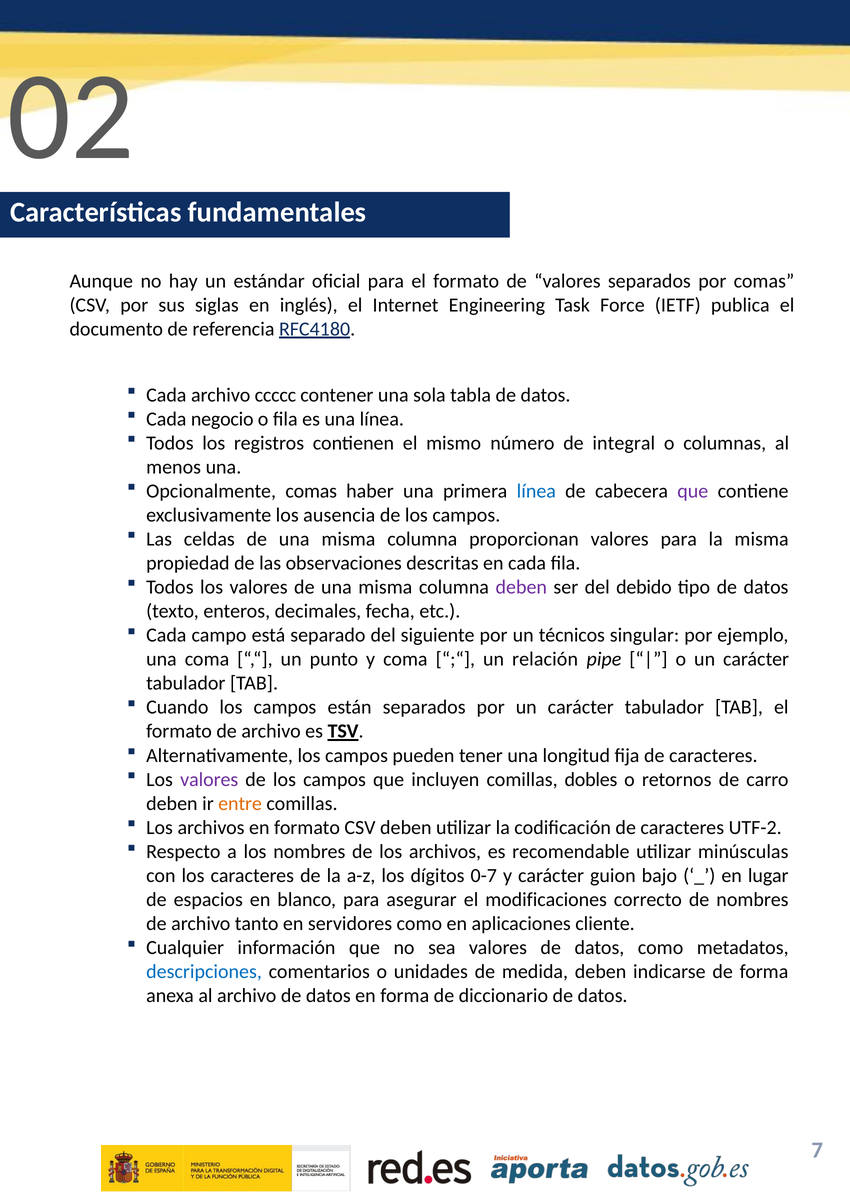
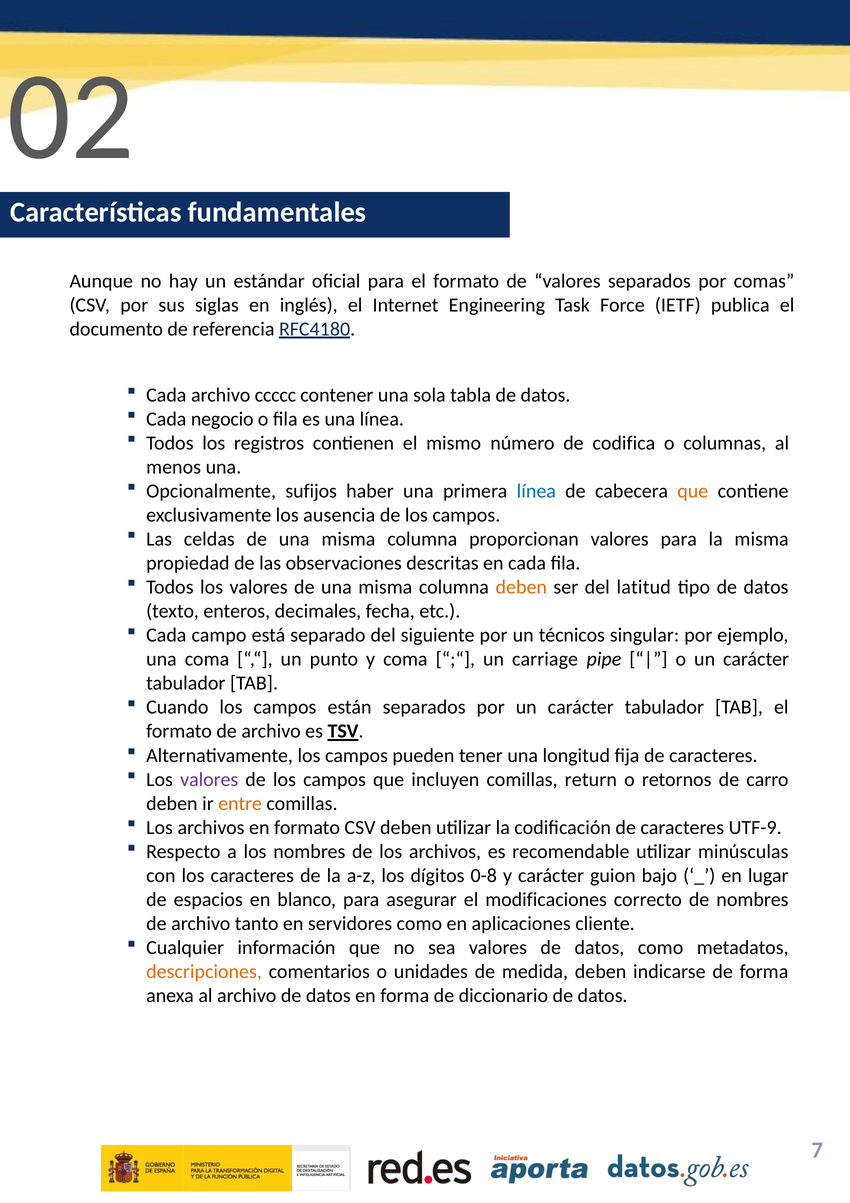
integral: integral -> codifica
Opcionalmente comas: comas -> sufijos
que at (693, 491) colour: purple -> orange
deben at (521, 587) colour: purple -> orange
debido: debido -> latitud
relación: relación -> carriage
dobles: dobles -> return
UTF-2: UTF-2 -> UTF-9
0-7: 0-7 -> 0-8
descripciones colour: blue -> orange
